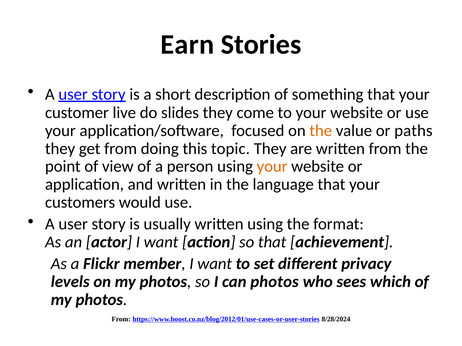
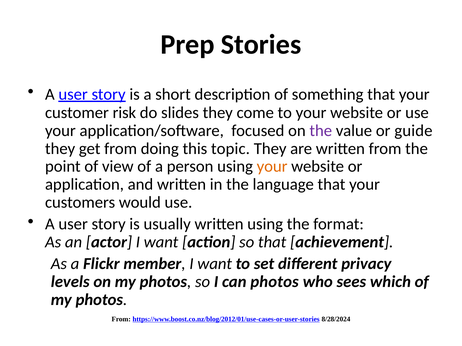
Earn: Earn -> Prep
live: live -> risk
the at (321, 131) colour: orange -> purple
paths: paths -> guide
